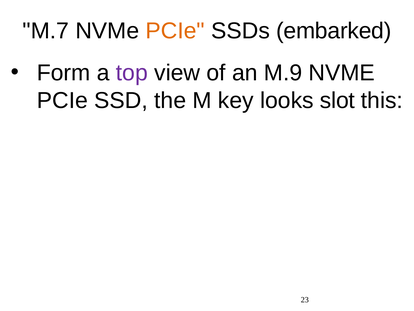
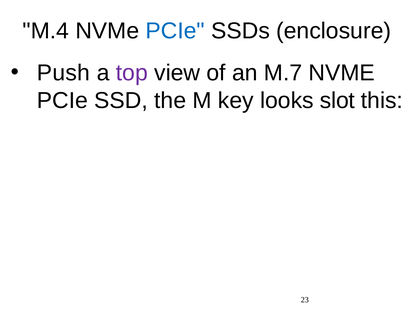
M.7: M.7 -> M.4
PCIe at (175, 31) colour: orange -> blue
embarked: embarked -> enclosure
Form: Form -> Push
M.9: M.9 -> M.7
